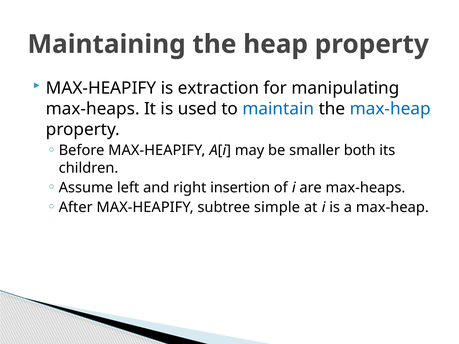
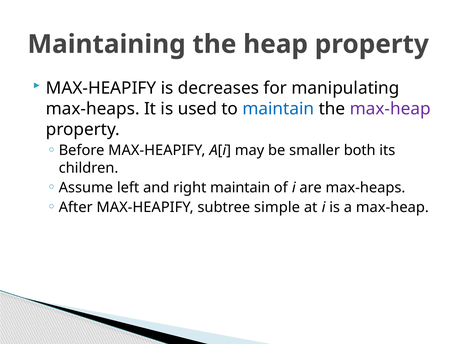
extraction: extraction -> decreases
max-heap at (390, 109) colour: blue -> purple
right insertion: insertion -> maintain
